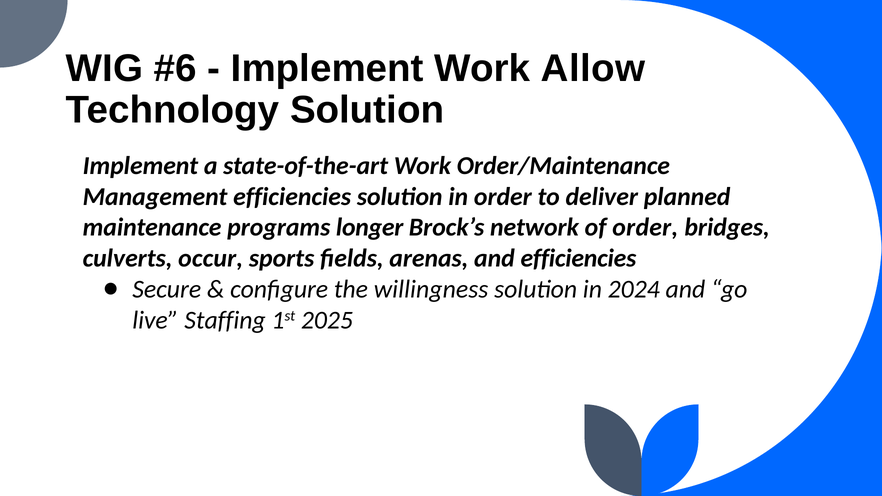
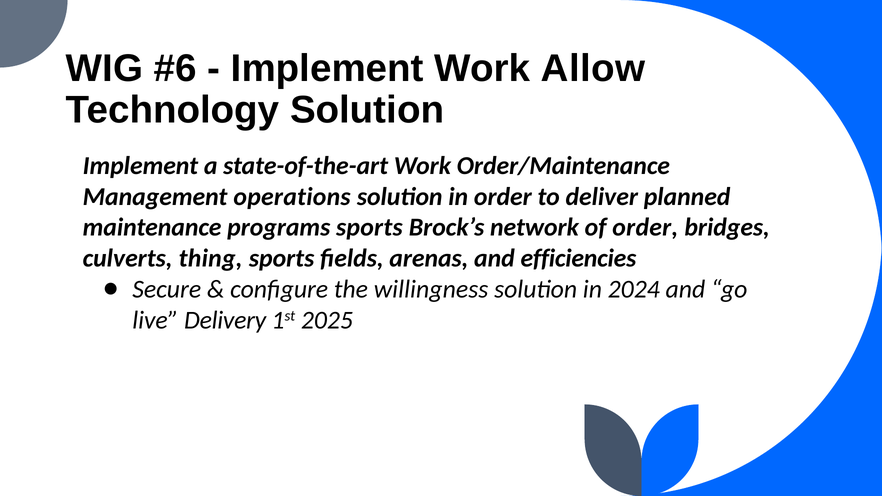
Management efficiencies: efficiencies -> operations
programs longer: longer -> sports
occur: occur -> thing
Staffing: Staffing -> Delivery
